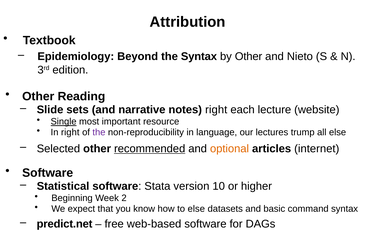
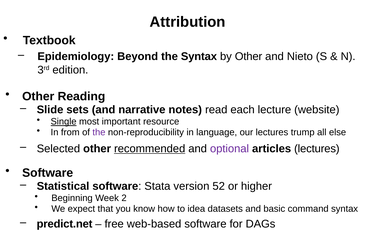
notes right: right -> read
In right: right -> from
optional colour: orange -> purple
articles internet: internet -> lectures
10: 10 -> 52
to else: else -> idea
